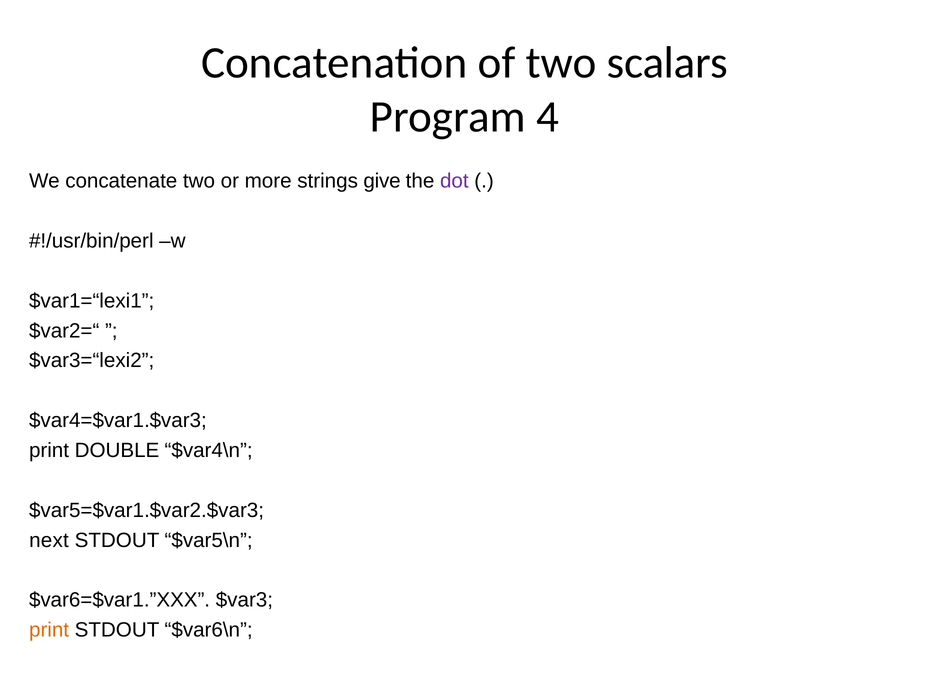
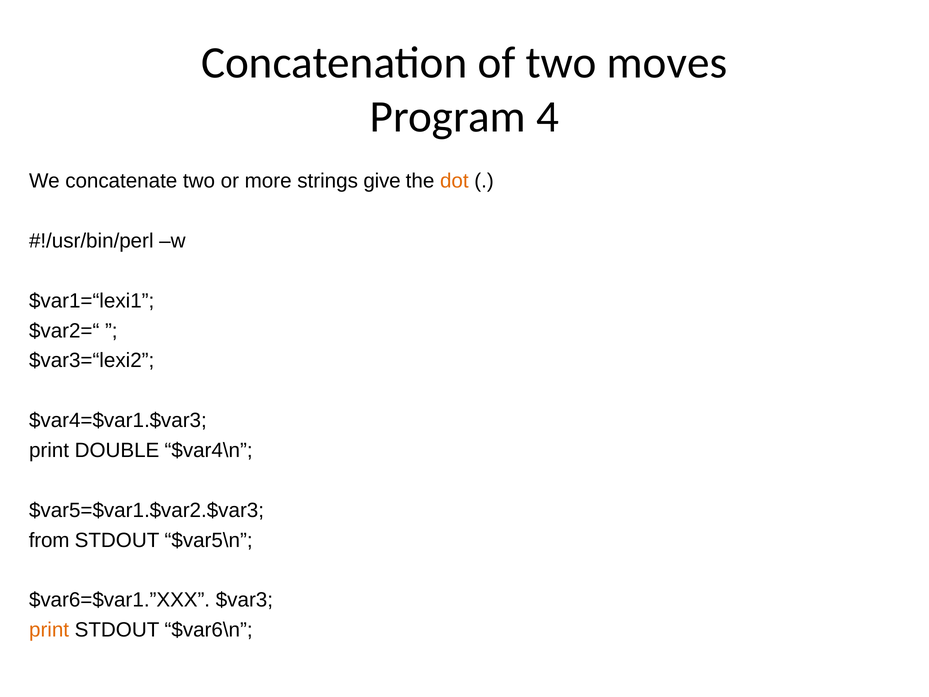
scalars: scalars -> moves
dot colour: purple -> orange
next: next -> from
